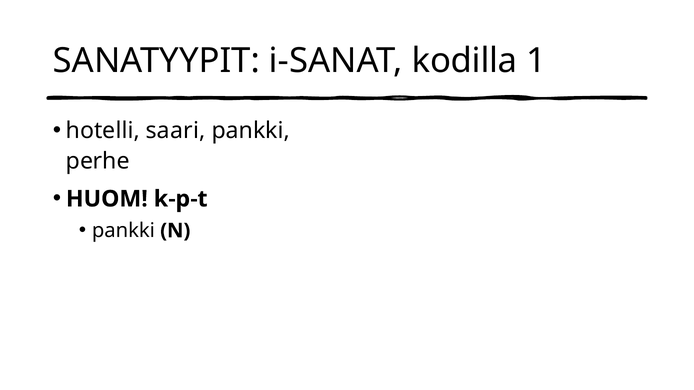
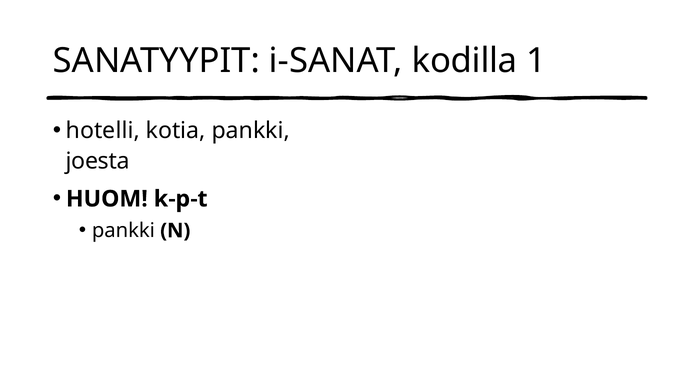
saari: saari -> kotia
perhe: perhe -> joesta
